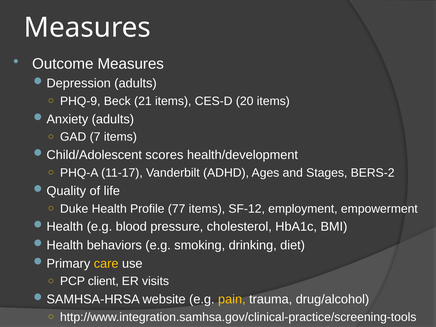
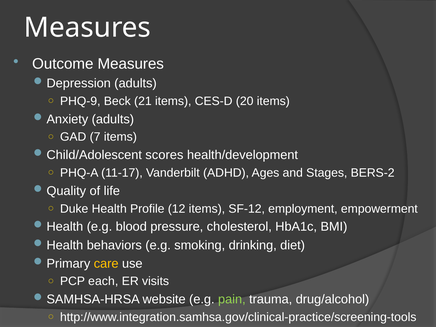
77: 77 -> 12
client: client -> each
pain colour: yellow -> light green
